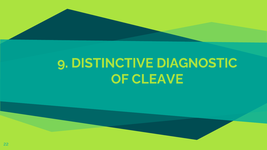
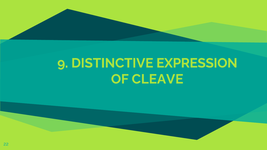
DIAGNOSTIC: DIAGNOSTIC -> EXPRESSION
